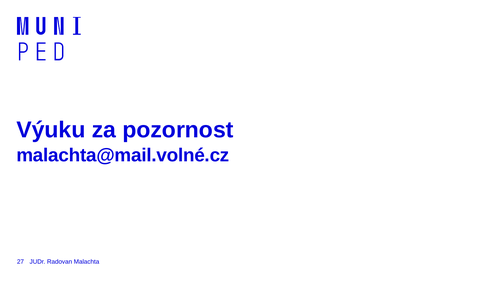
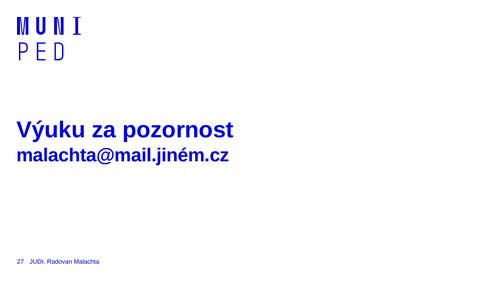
malachta@mail.volné.cz: malachta@mail.volné.cz -> malachta@mail.jiném.cz
